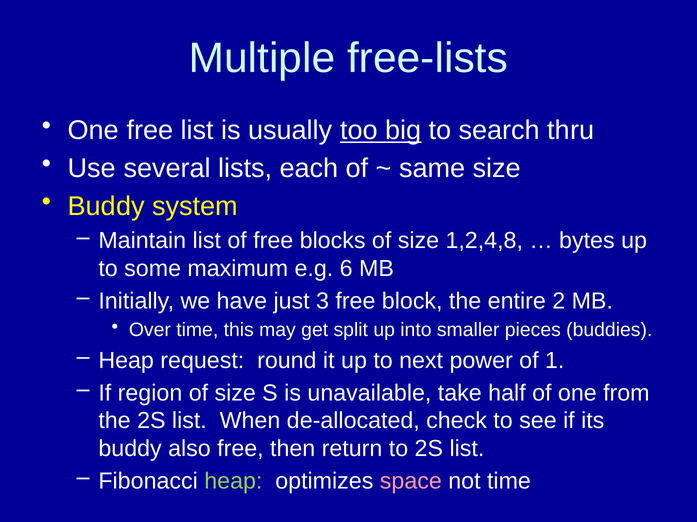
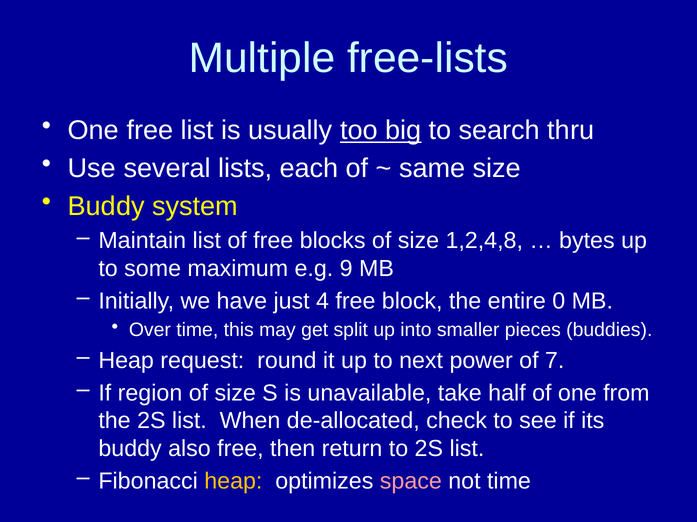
6: 6 -> 9
3: 3 -> 4
2: 2 -> 0
1: 1 -> 7
heap at (233, 482) colour: light green -> yellow
